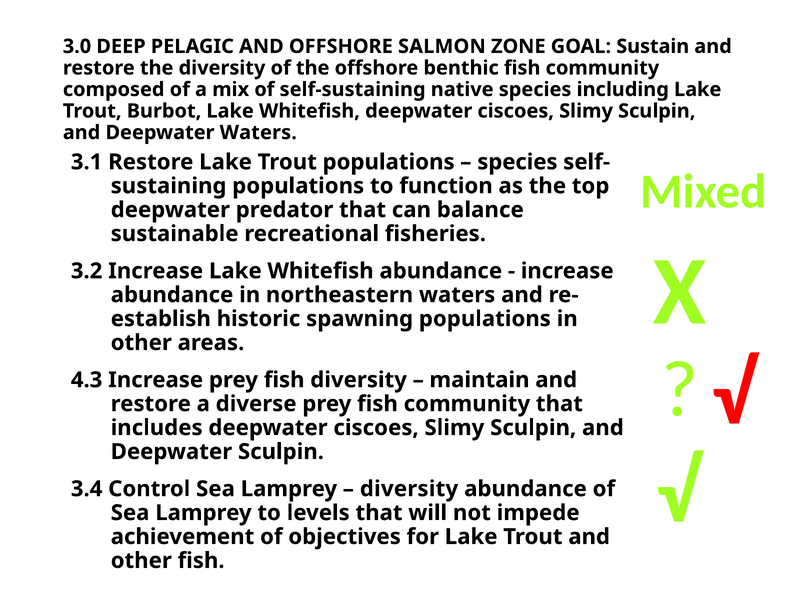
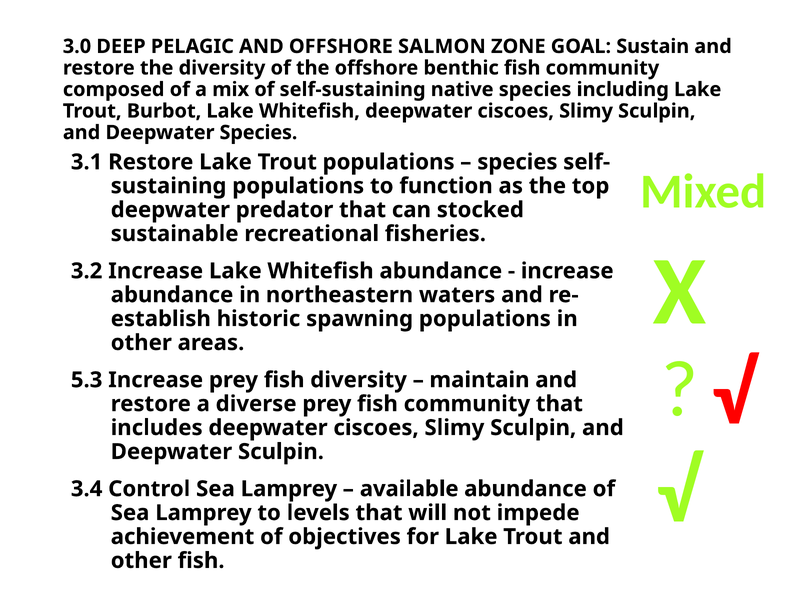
Deepwater Waters: Waters -> Species
balance: balance -> stocked
4.3: 4.3 -> 5.3
diversity at (409, 489): diversity -> available
